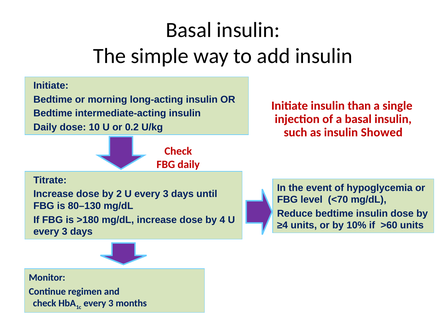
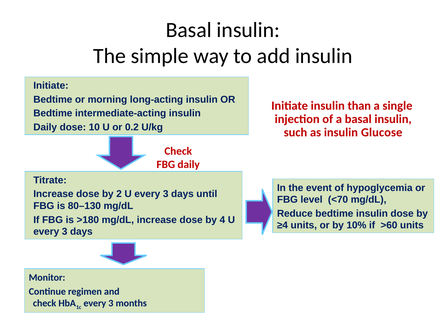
insulin Showed: Showed -> Glucose
